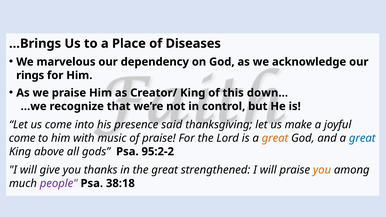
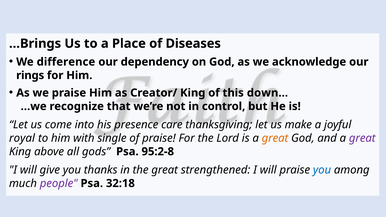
marvelous: marvelous -> difference
said: said -> care
come at (22, 138): come -> royal
music: music -> single
great at (362, 138) colour: blue -> purple
95:2-2: 95:2-2 -> 95:2-8
you at (322, 170) colour: orange -> blue
38:18: 38:18 -> 32:18
